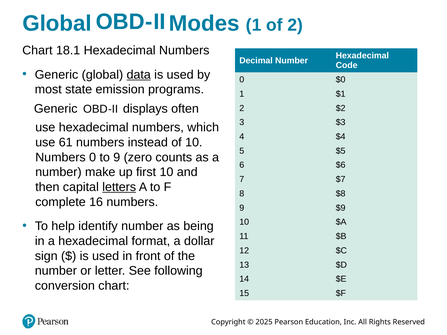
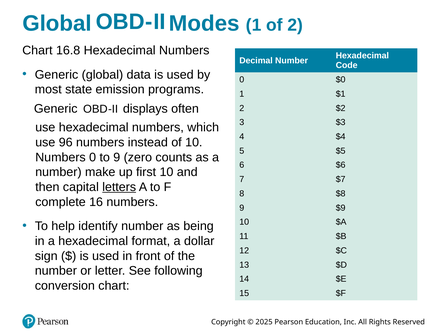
18.1: 18.1 -> 16.8
data underline: present -> none
61: 61 -> 96
